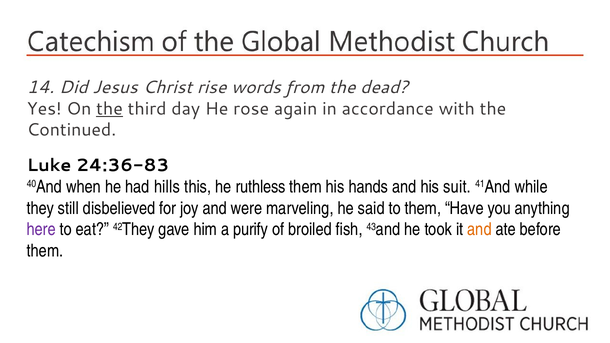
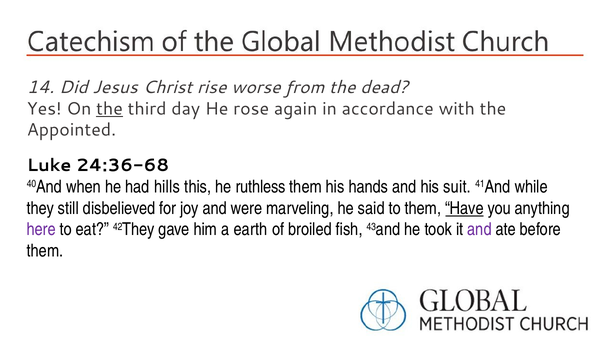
words: words -> worse
Continued: Continued -> Appointed
24:36-83: 24:36-83 -> 24:36-68
Have underline: none -> present
purify: purify -> earth
and at (480, 230) colour: orange -> purple
